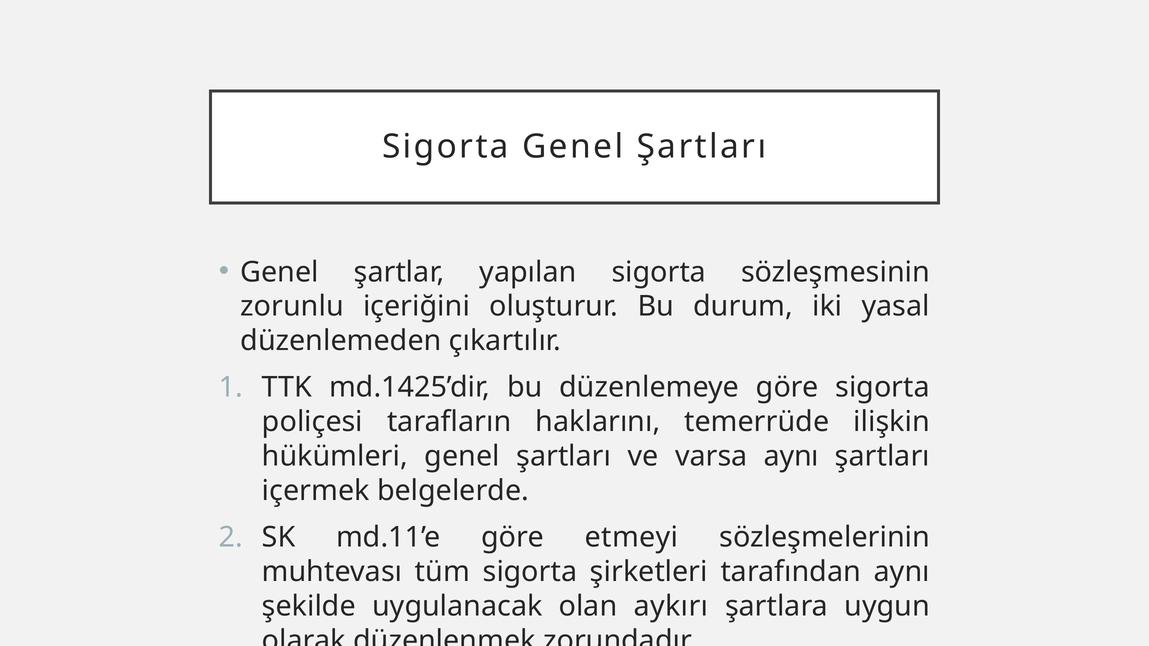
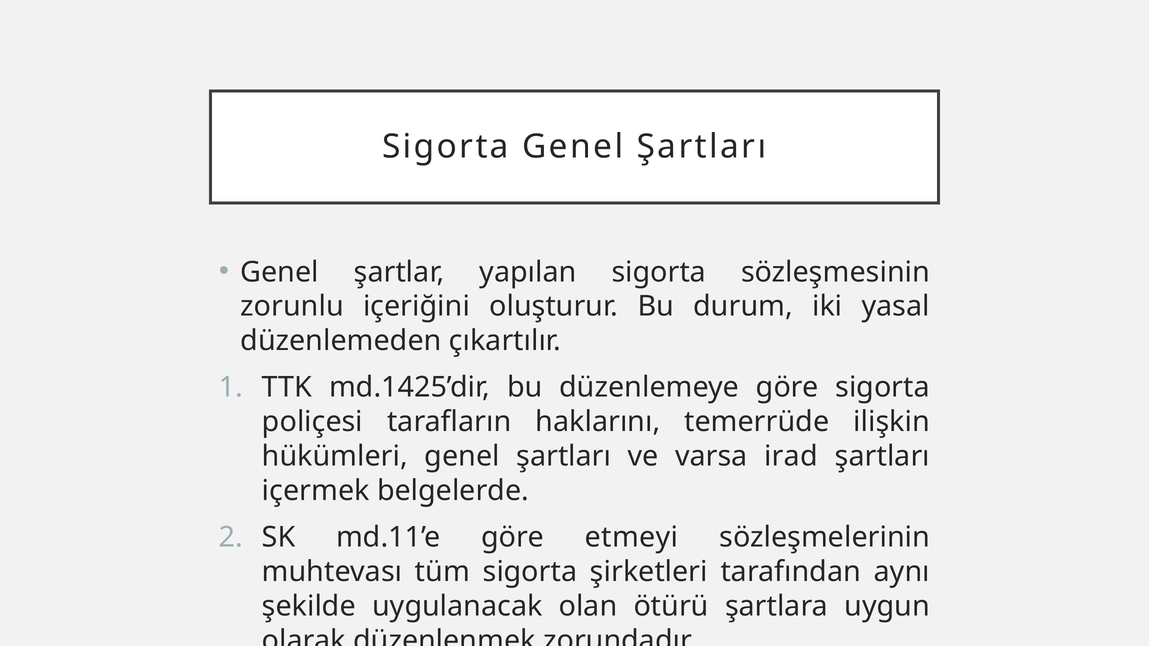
varsa aynı: aynı -> irad
aykırı: aykırı -> ötürü
